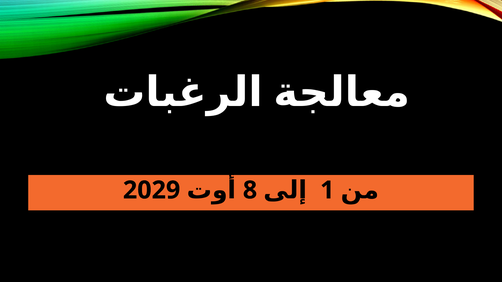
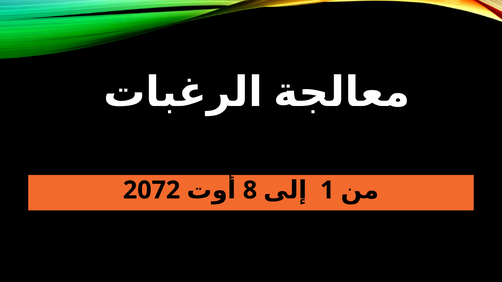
2029: 2029 -> 2072
